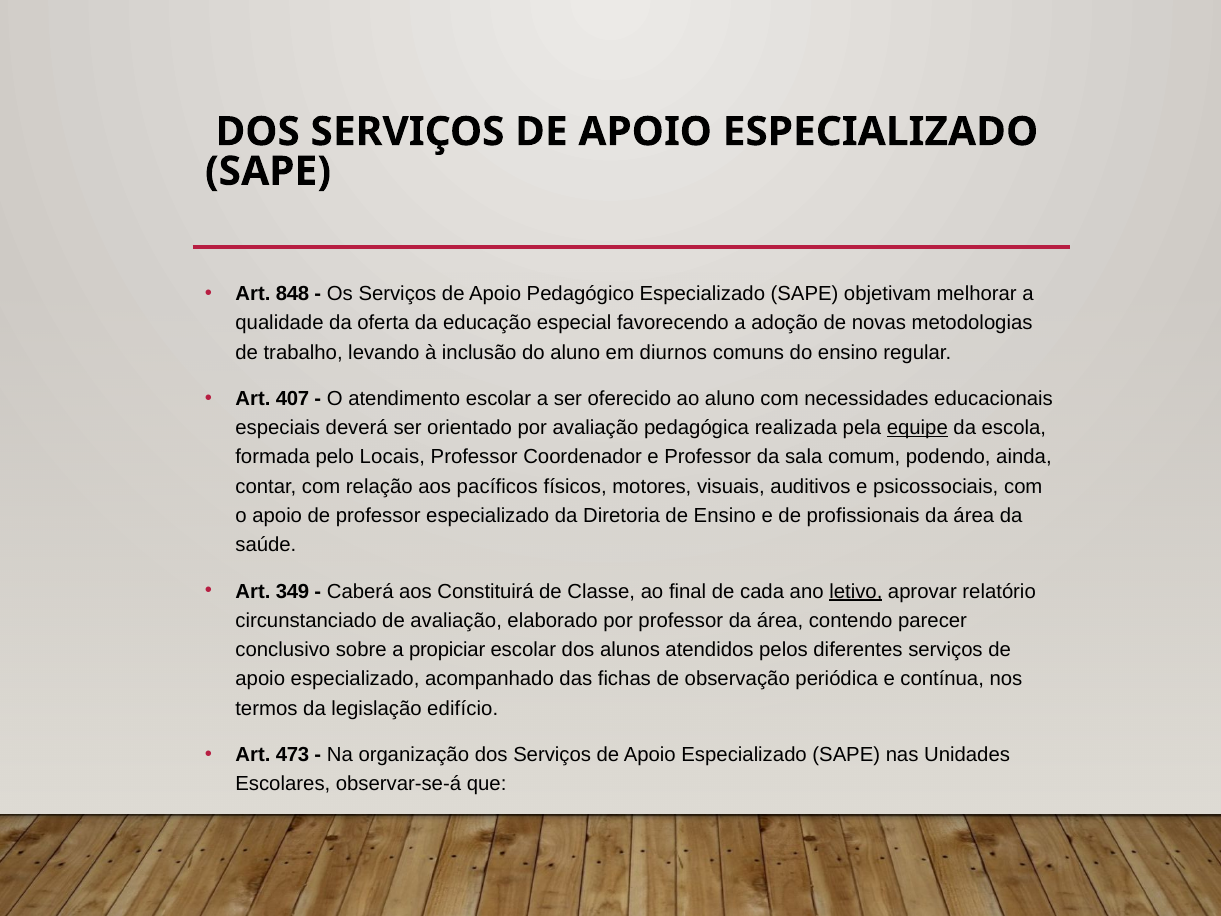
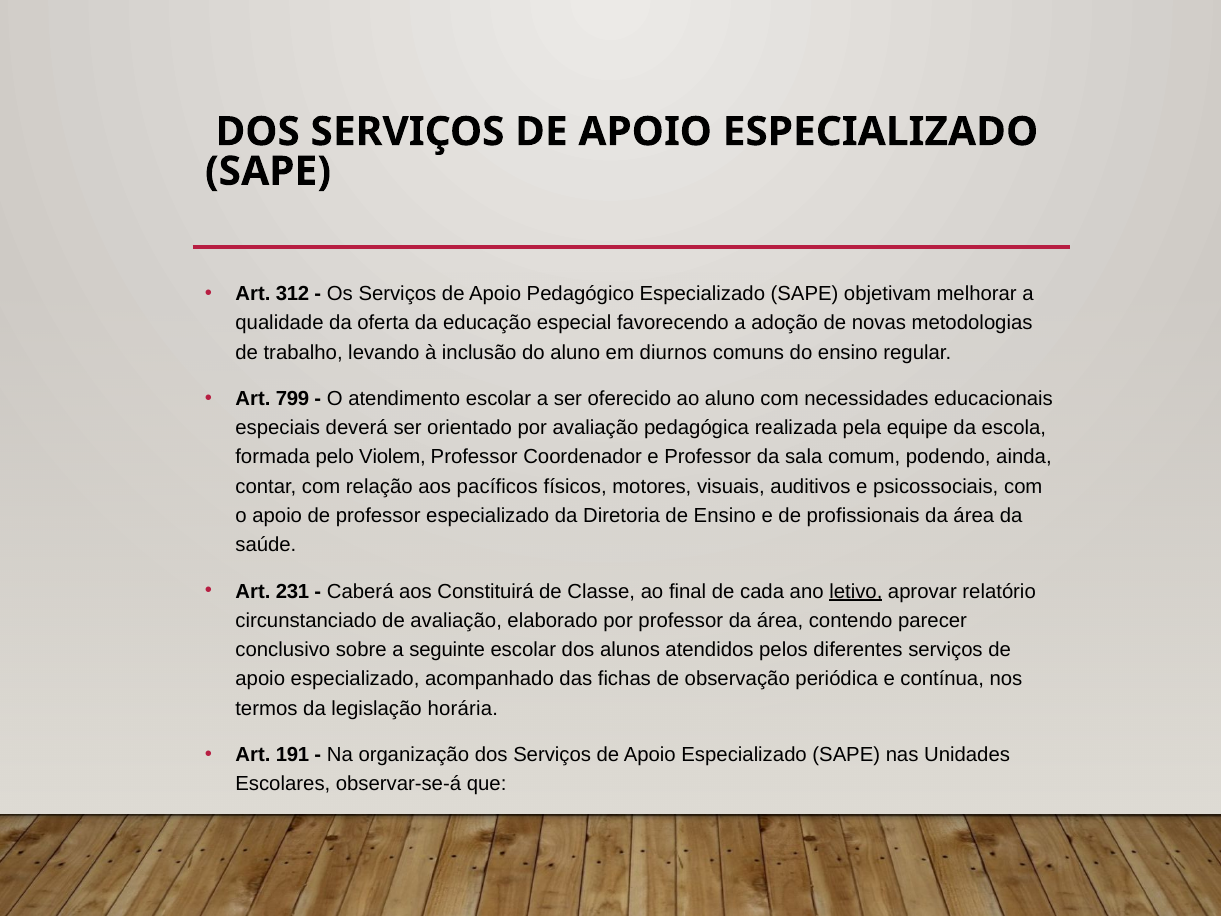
848: 848 -> 312
407: 407 -> 799
equipe underline: present -> none
Locais: Locais -> Violem
349: 349 -> 231
propiciar: propiciar -> seguinte
edifício: edifício -> horária
473: 473 -> 191
